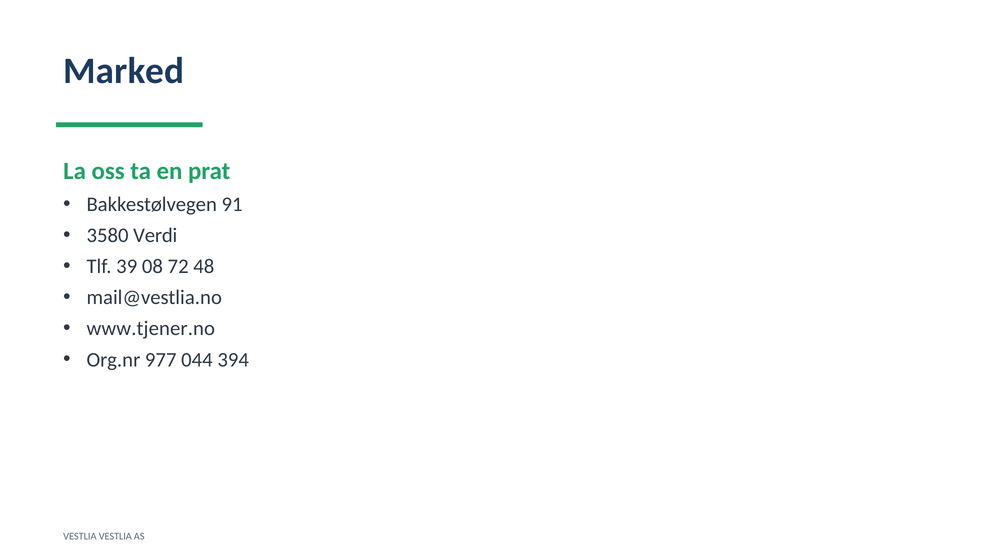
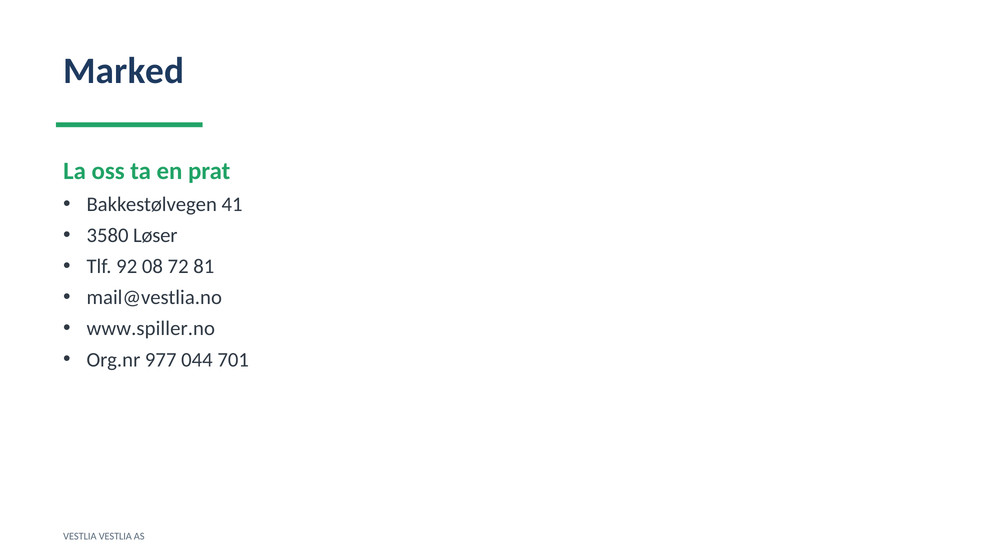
91: 91 -> 41
Verdi: Verdi -> Løser
39: 39 -> 92
48: 48 -> 81
www.tjener.no: www.tjener.no -> www.spiller.no
394: 394 -> 701
